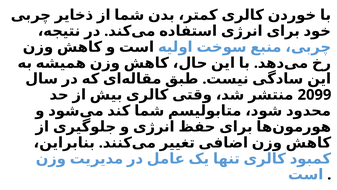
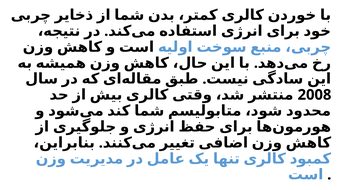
2099: 2099 -> 2008
